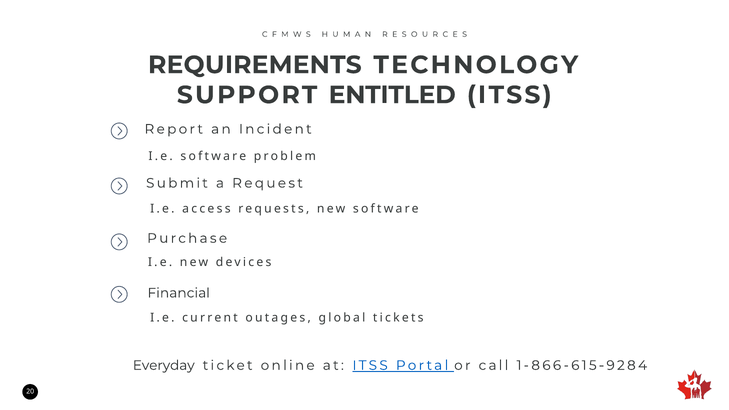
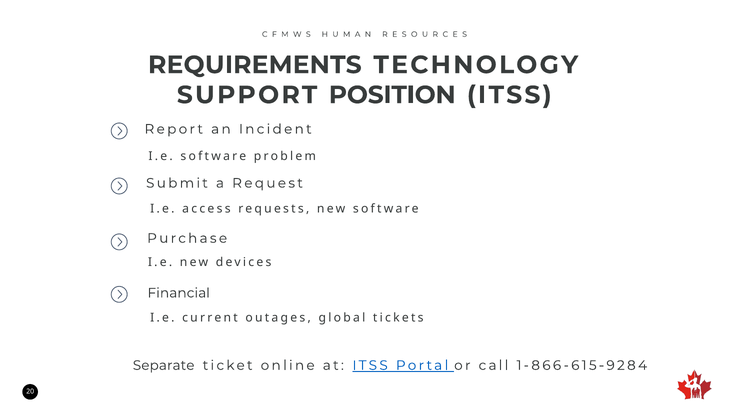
ENTITLED: ENTITLED -> POSITION
Everyday: Everyday -> Separate
